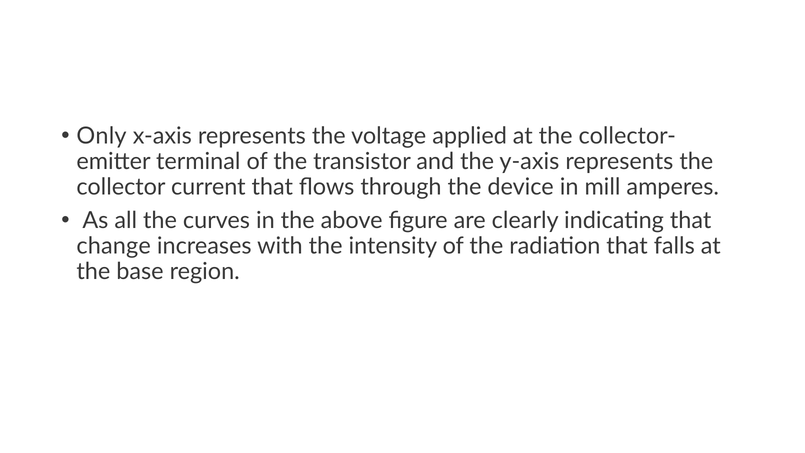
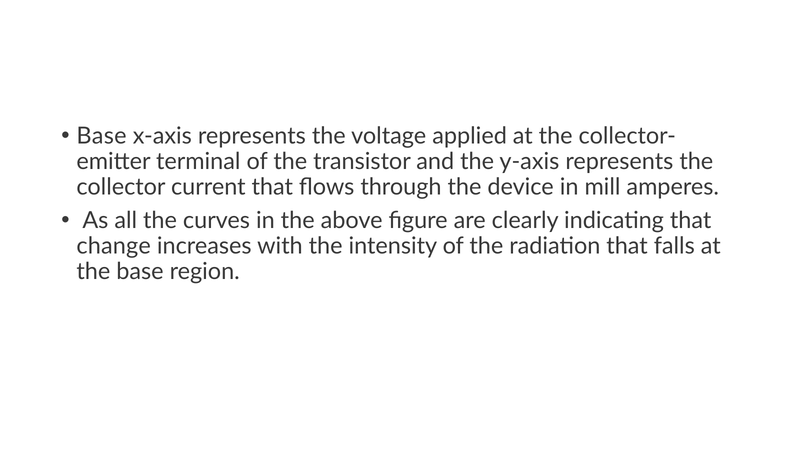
Only at (102, 136): Only -> Base
